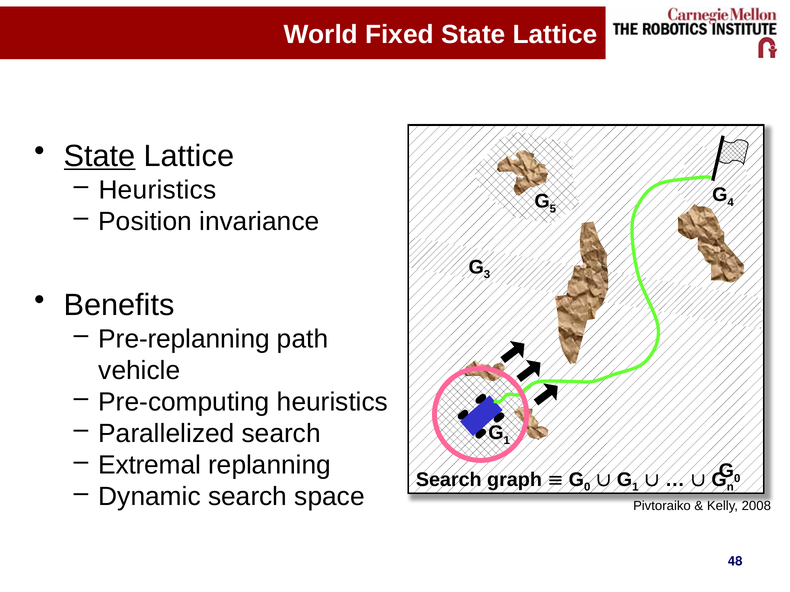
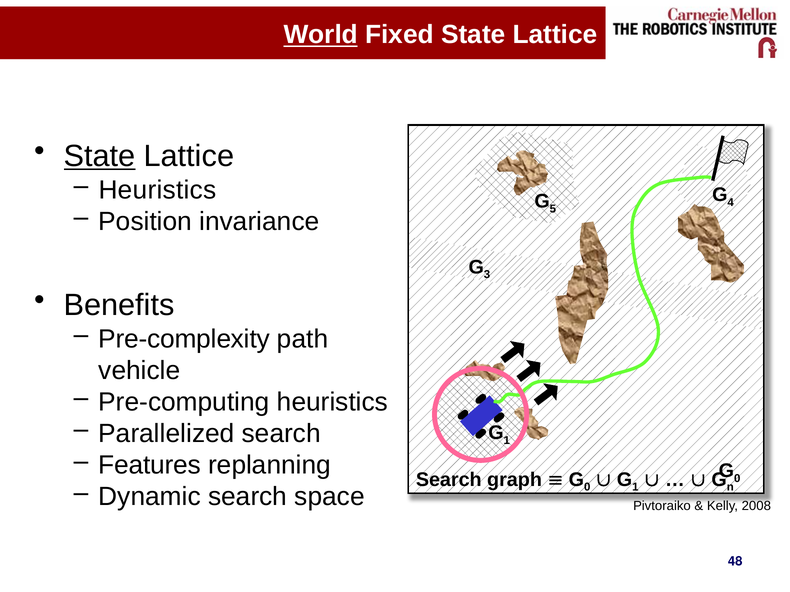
World underline: none -> present
Pre-replanning: Pre-replanning -> Pre-complexity
Extremal: Extremal -> Features
